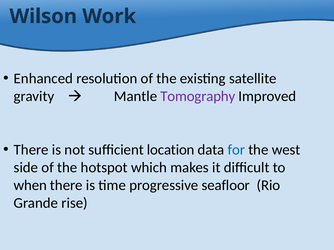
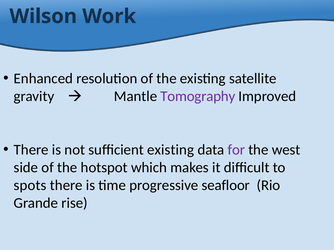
sufficient location: location -> existing
for colour: blue -> purple
when: when -> spots
